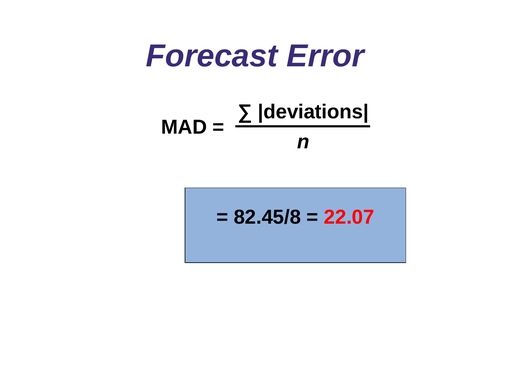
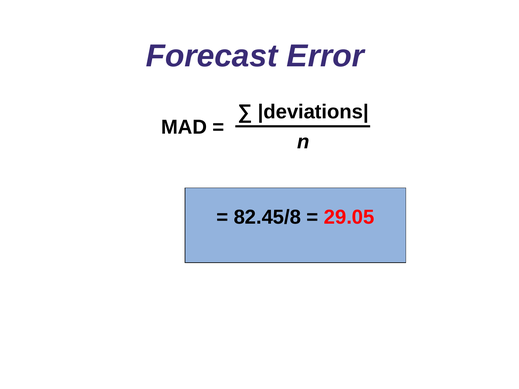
22.07: 22.07 -> 29.05
